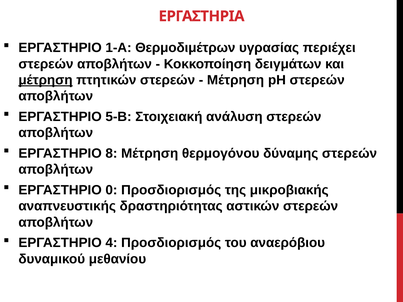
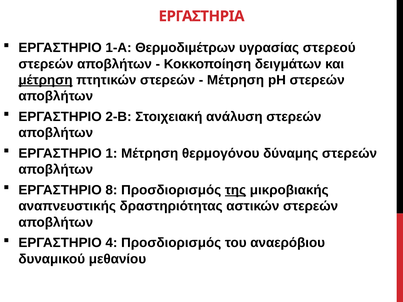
περιέχει: περιέχει -> στερεού
5-Β: 5-Β -> 2-Β
8: 8 -> 1
0: 0 -> 8
της underline: none -> present
